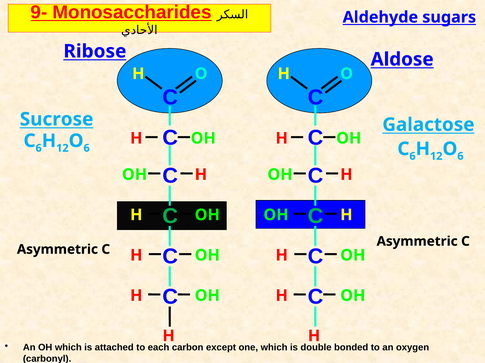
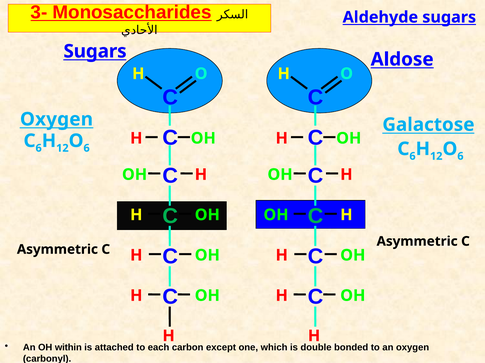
9-: 9- -> 3-
Ribose at (95, 51): Ribose -> Sugars
Sucrose at (57, 119): Sucrose -> Oxygen
OH which: which -> within
